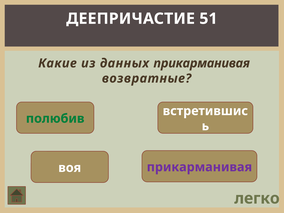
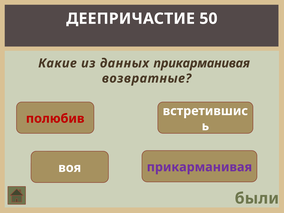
51: 51 -> 50
полюбив colour: green -> red
легко: легко -> были
